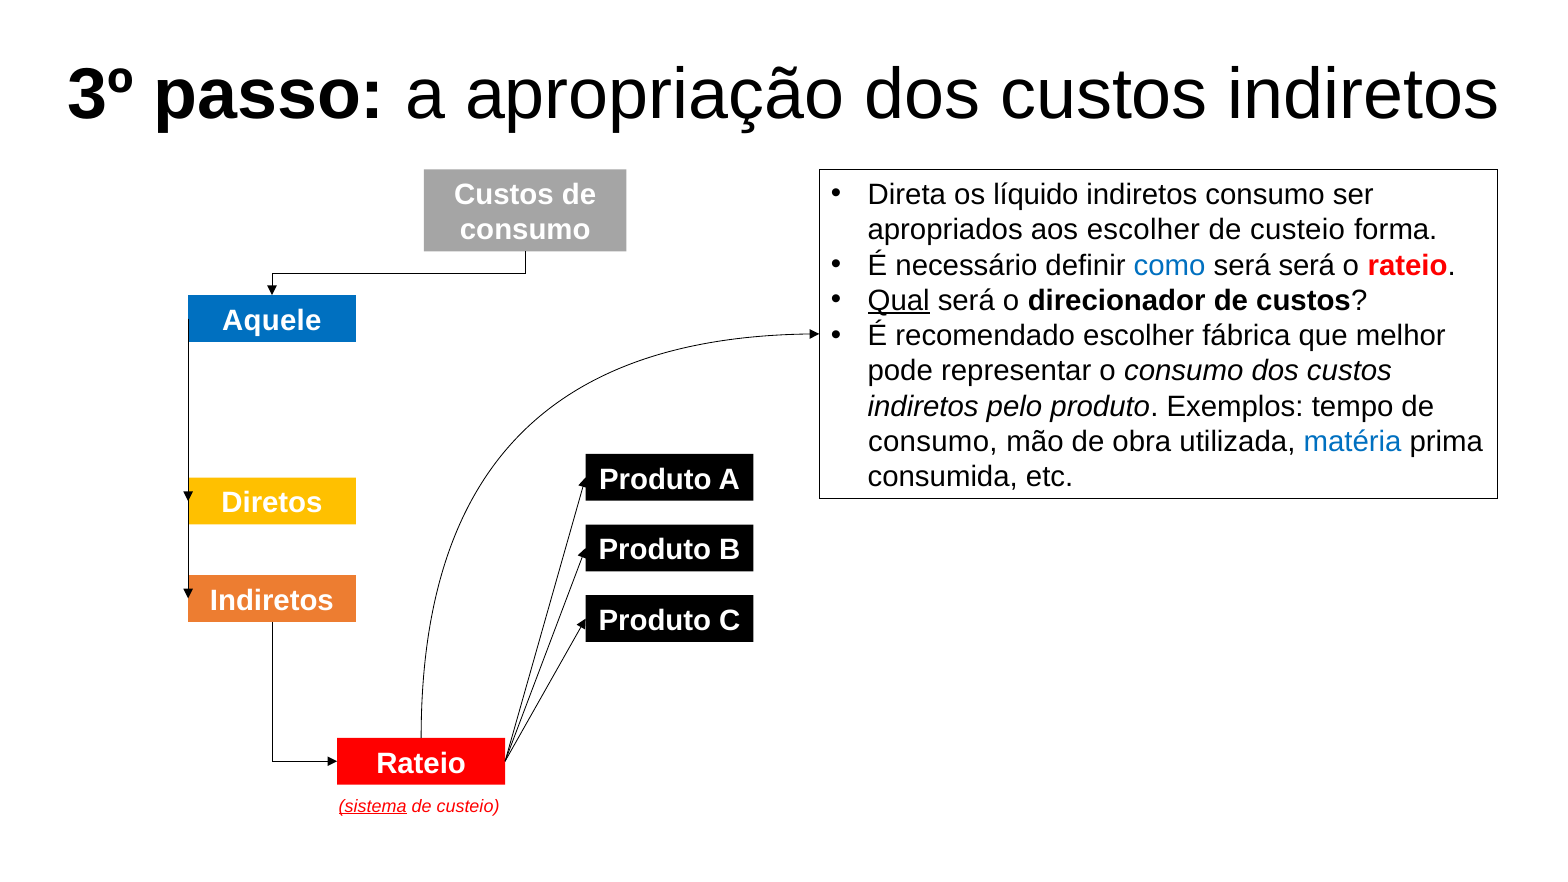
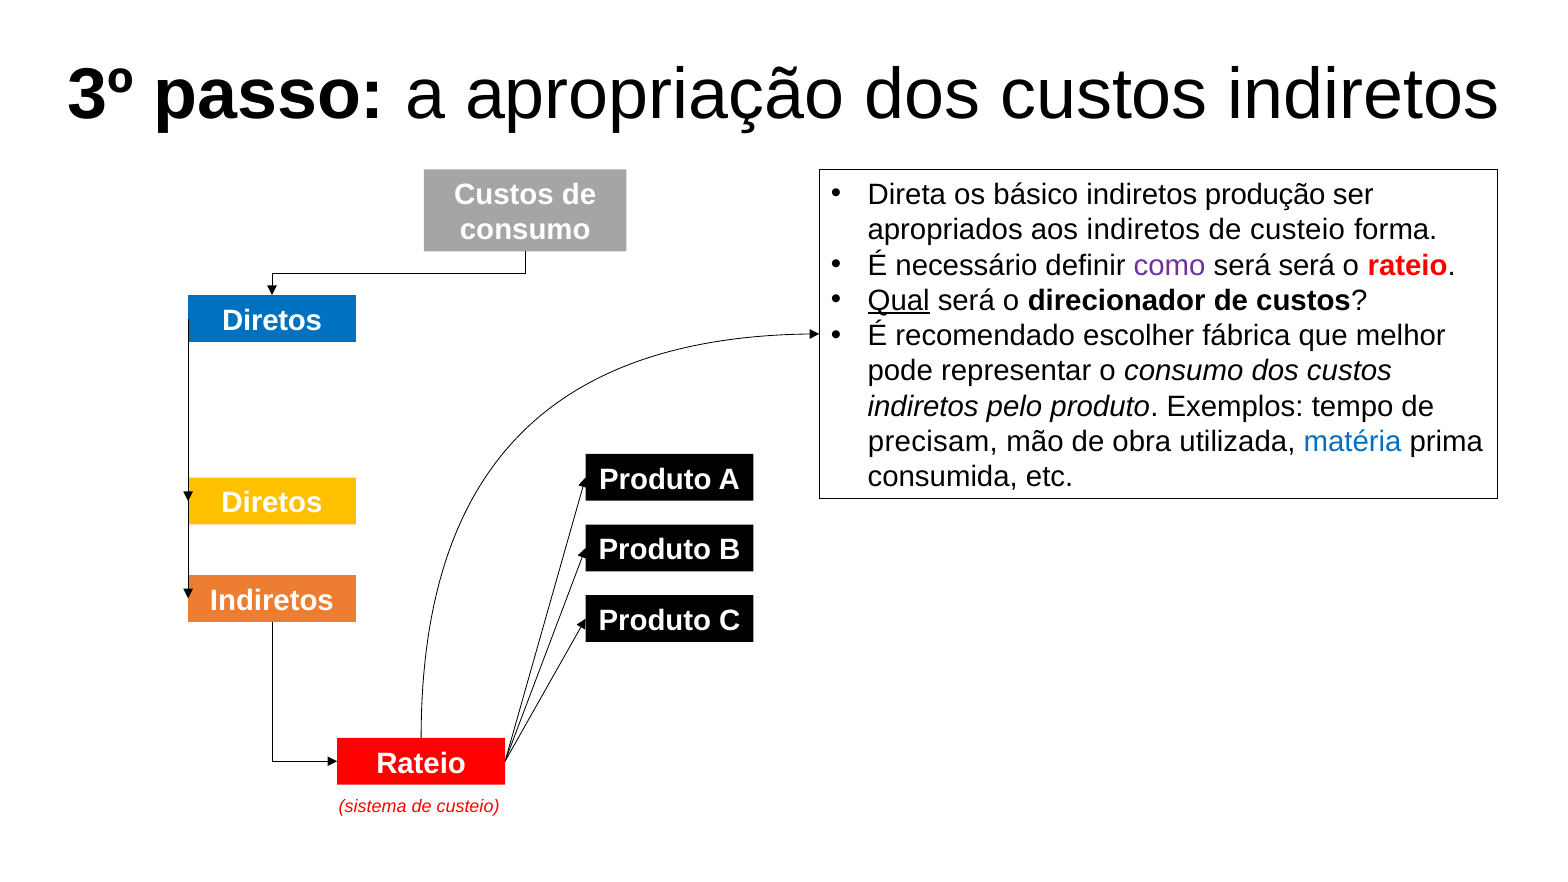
líquido: líquido -> básico
indiretos consumo: consumo -> produção
aos escolher: escolher -> indiretos
como colour: blue -> purple
Aquele at (272, 321): Aquele -> Diretos
consumo at (933, 442): consumo -> precisam
sistema underline: present -> none
